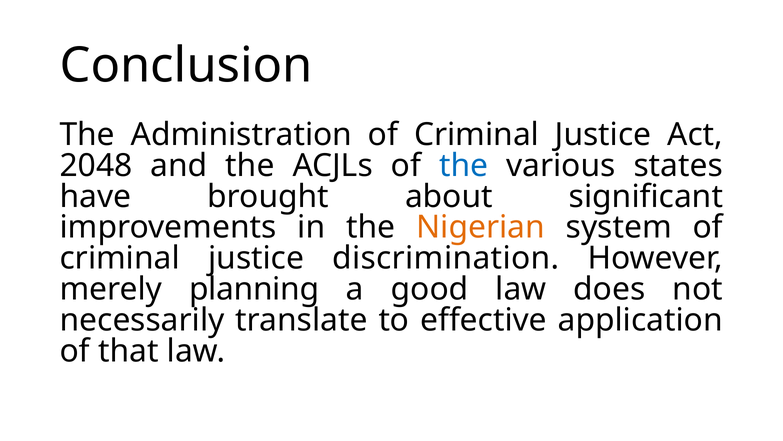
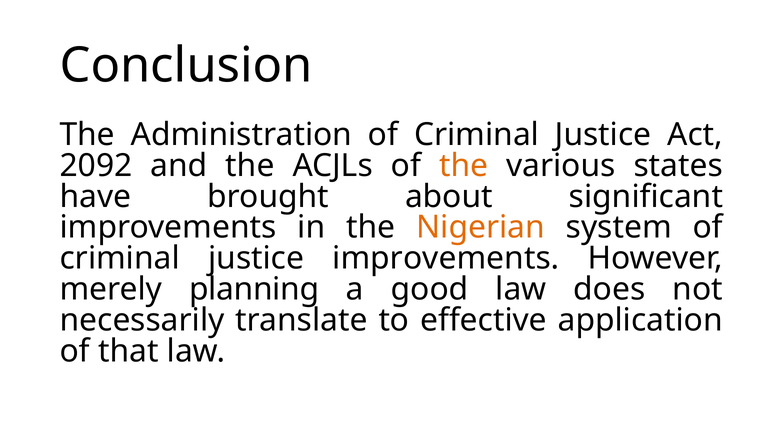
2048: 2048 -> 2092
the at (464, 165) colour: blue -> orange
justice discrimination: discrimination -> improvements
